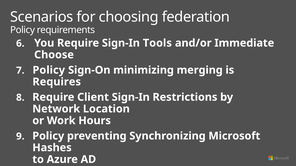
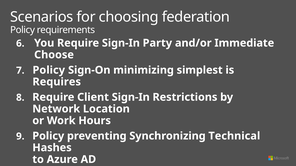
Tools: Tools -> Party
merging: merging -> simplest
Microsoft: Microsoft -> Technical
